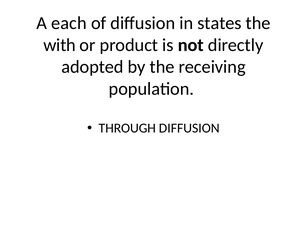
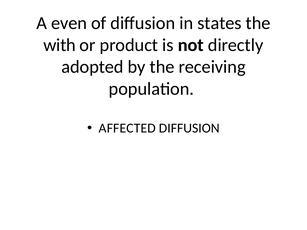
each: each -> even
THROUGH: THROUGH -> AFFECTED
